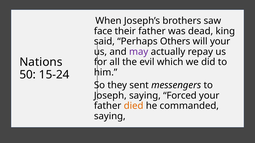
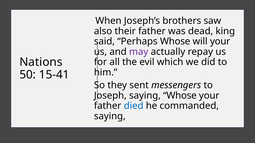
face: face -> also
Perhaps Others: Others -> Whose
15-24: 15-24 -> 15-41
saying Forced: Forced -> Whose
died colour: orange -> blue
